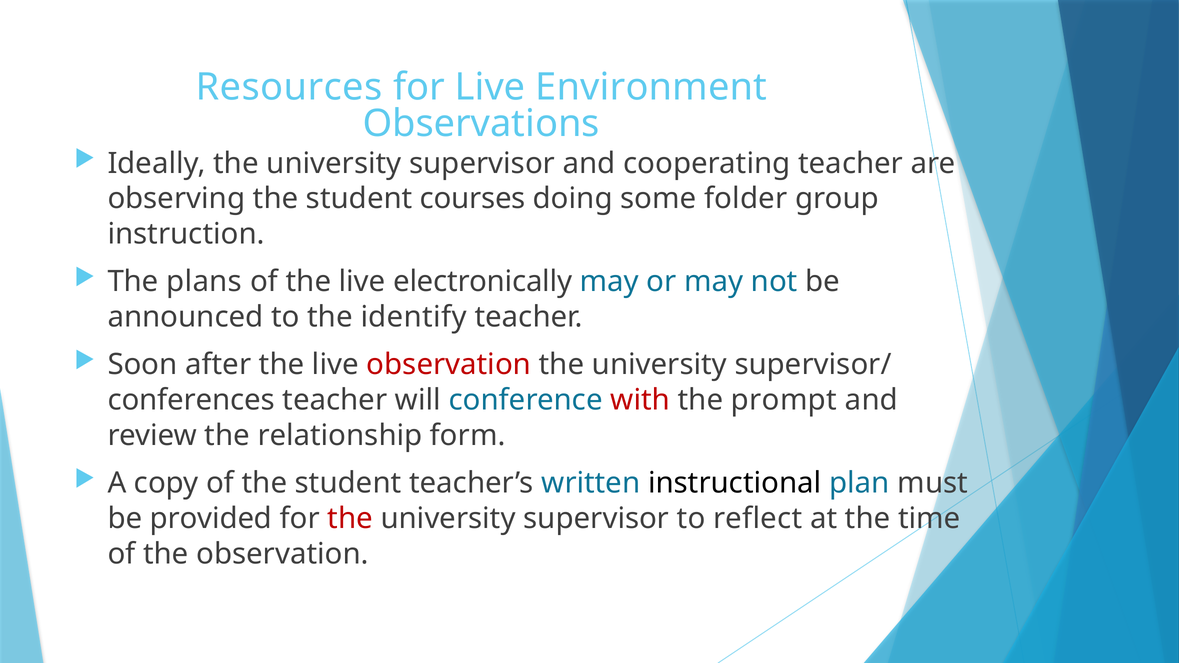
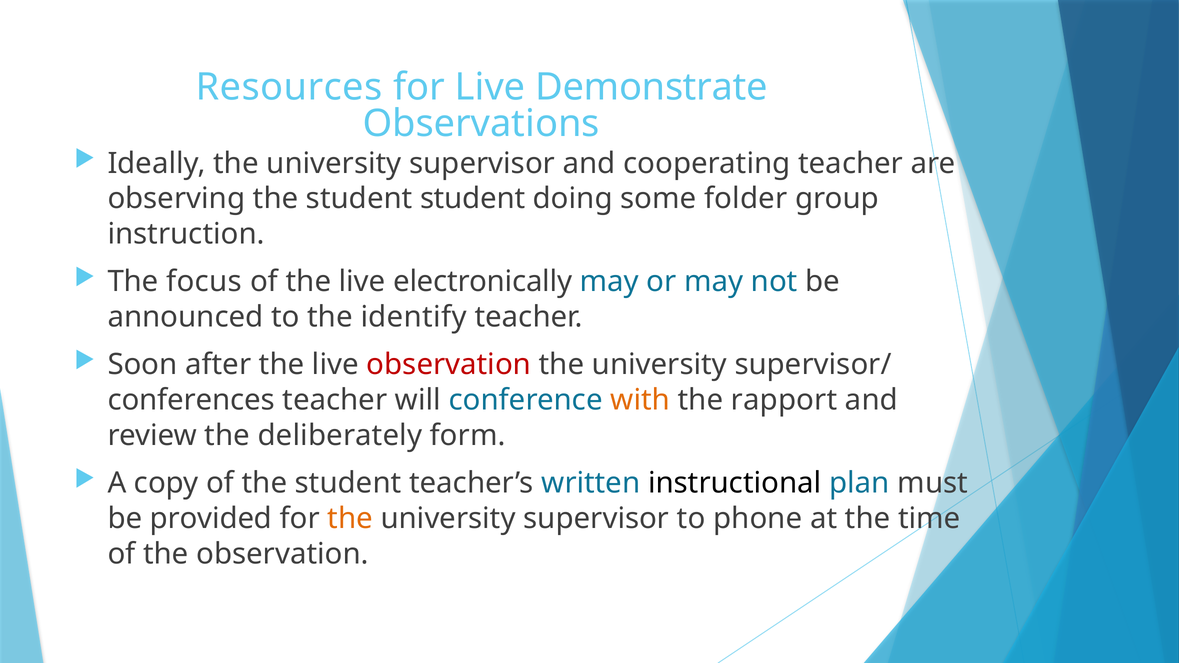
Environment: Environment -> Demonstrate
student courses: courses -> student
plans: plans -> focus
with colour: red -> orange
prompt: prompt -> rapport
relationship: relationship -> deliberately
the at (350, 519) colour: red -> orange
reflect: reflect -> phone
